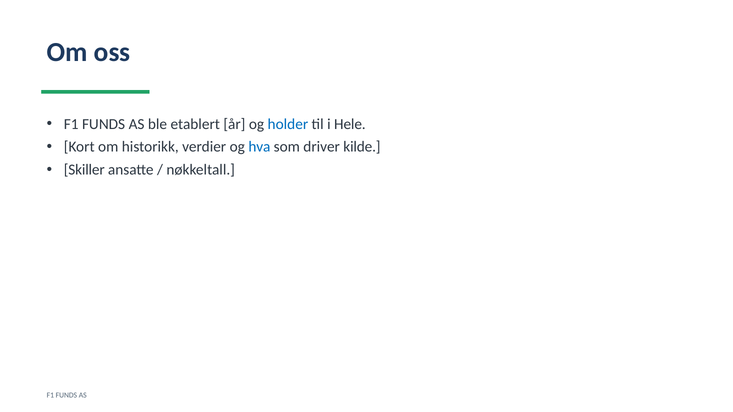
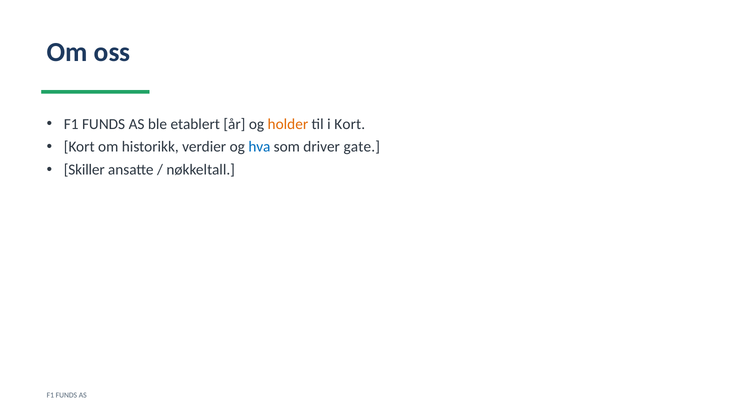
holder colour: blue -> orange
i Hele: Hele -> Kort
kilde: kilde -> gate
